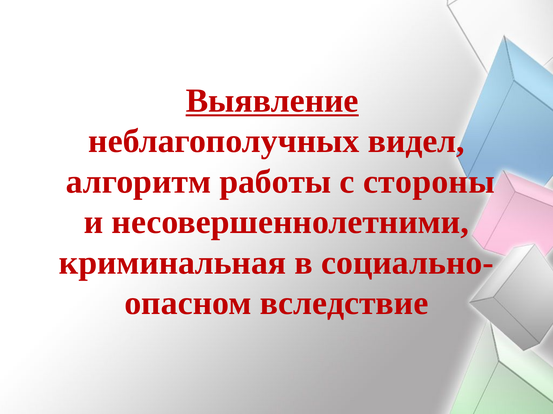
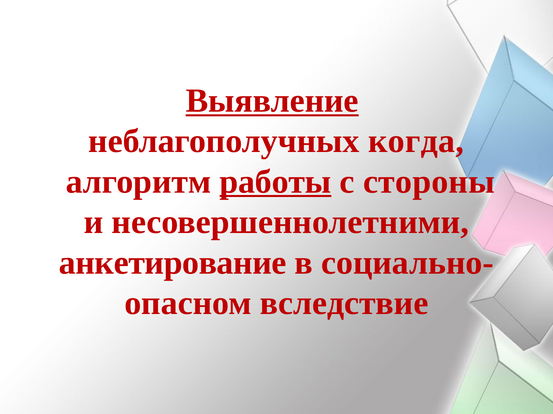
видел: видел -> когда
работы underline: none -> present
криминальная: криминальная -> анкетирование
